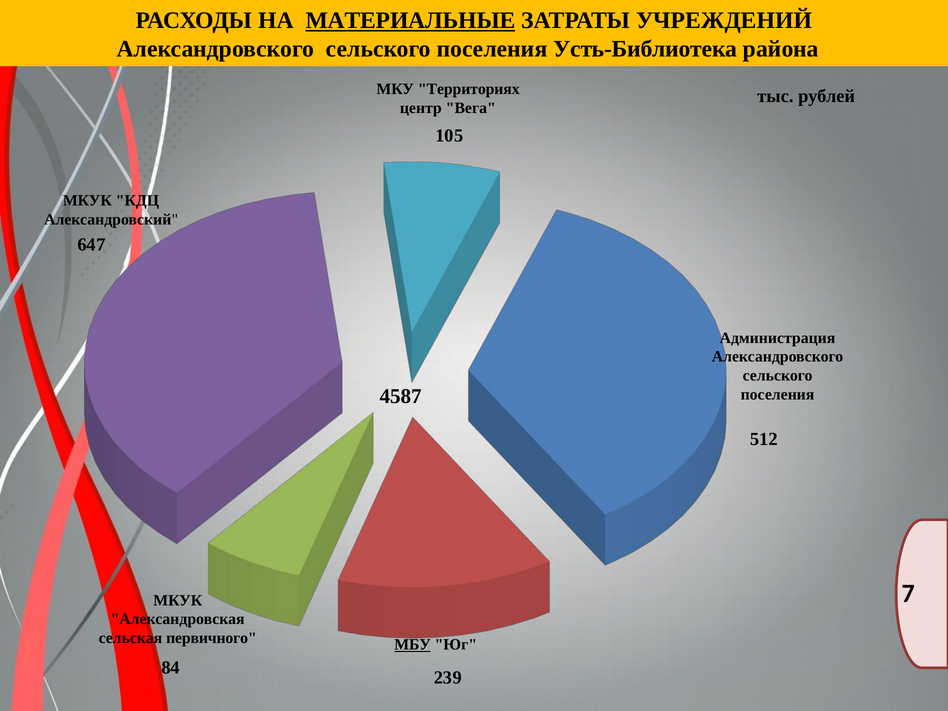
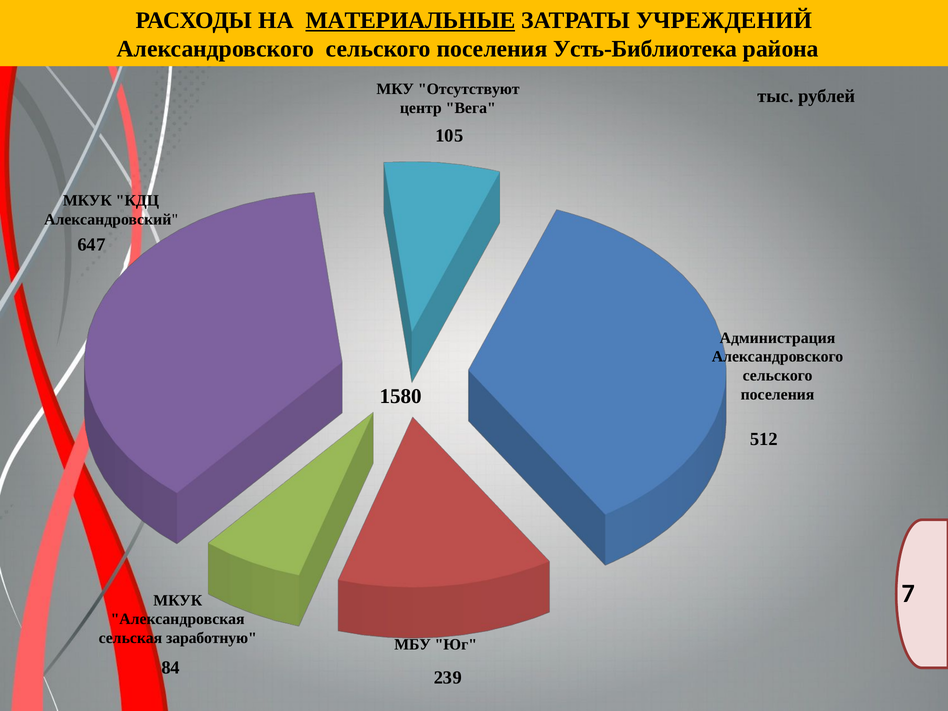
Территориях: Территориях -> Отсутствуют
4587: 4587 -> 1580
первичного: первичного -> заработную
МБУ underline: present -> none
